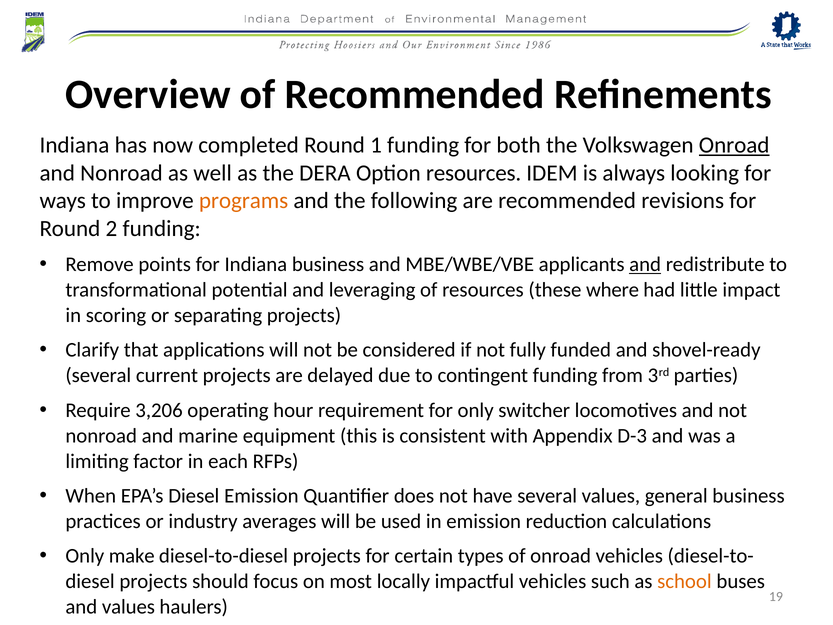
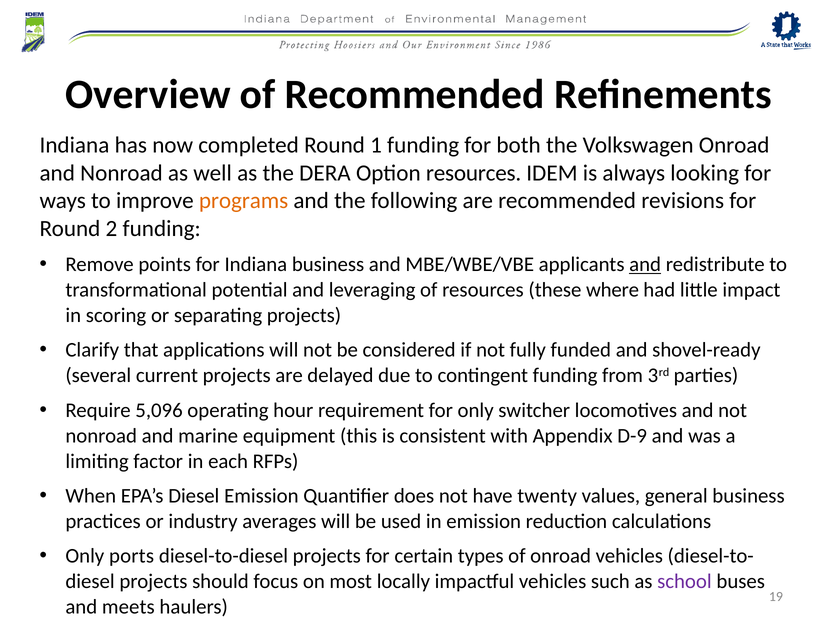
Onroad at (734, 145) underline: present -> none
3,206: 3,206 -> 5,096
D-3: D-3 -> D-9
have several: several -> twenty
make: make -> ports
school colour: orange -> purple
and values: values -> meets
